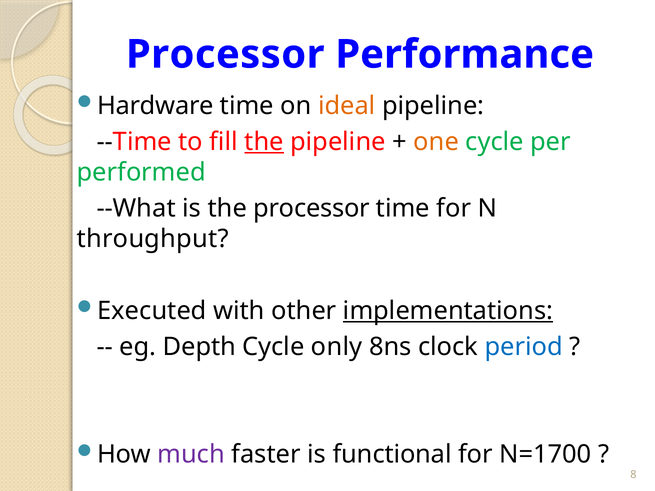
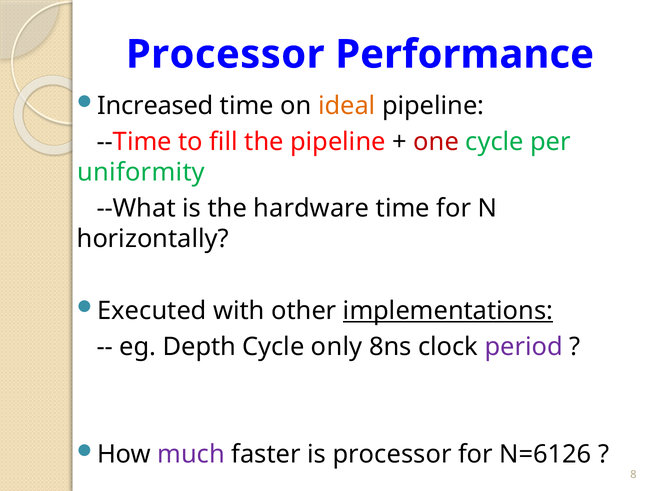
Hardware: Hardware -> Increased
the at (264, 142) underline: present -> none
one colour: orange -> red
performed: performed -> uniformity
the processor: processor -> hardware
throughput: throughput -> horizontally
period colour: blue -> purple
is functional: functional -> processor
N=1700: N=1700 -> N=6126
